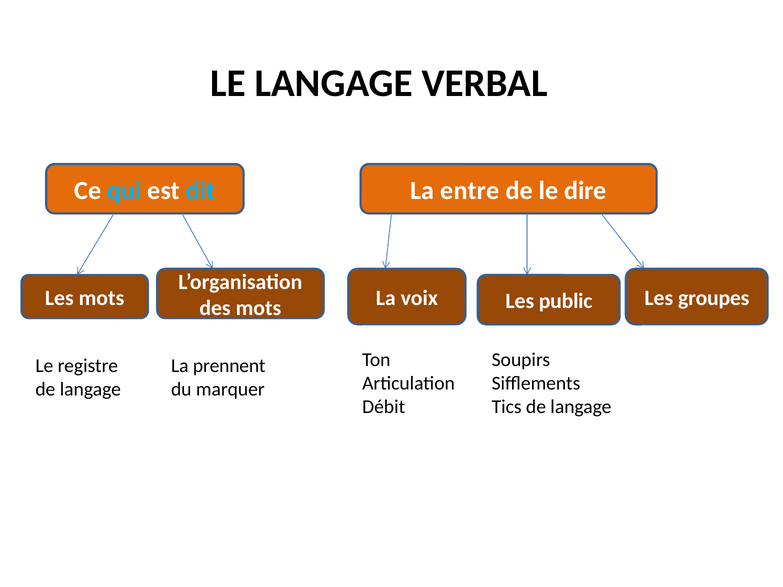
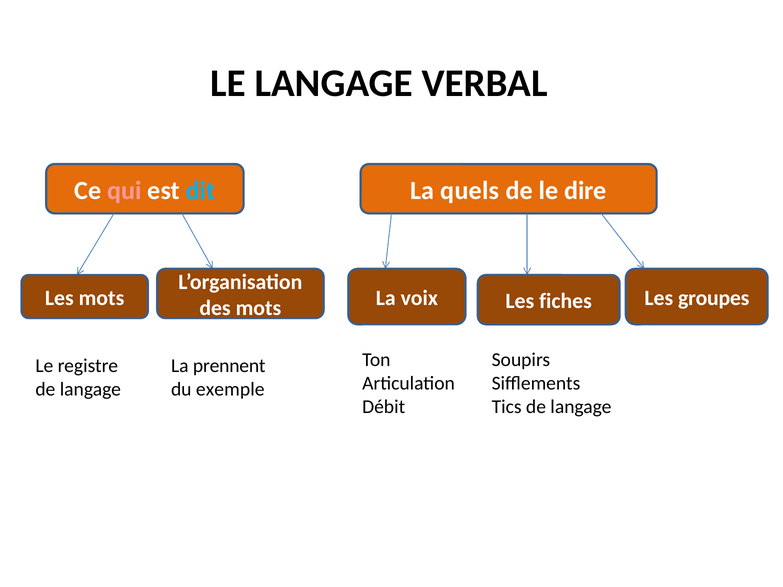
qui colour: light blue -> pink
entre: entre -> quels
public: public -> fiches
marquer: marquer -> exemple
